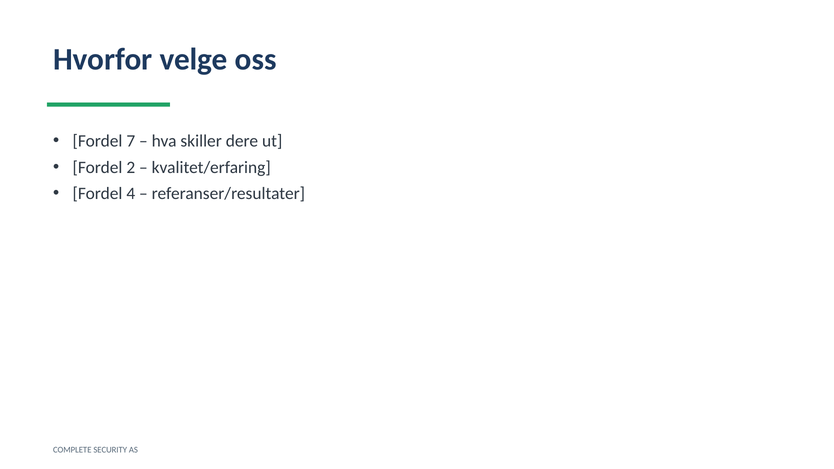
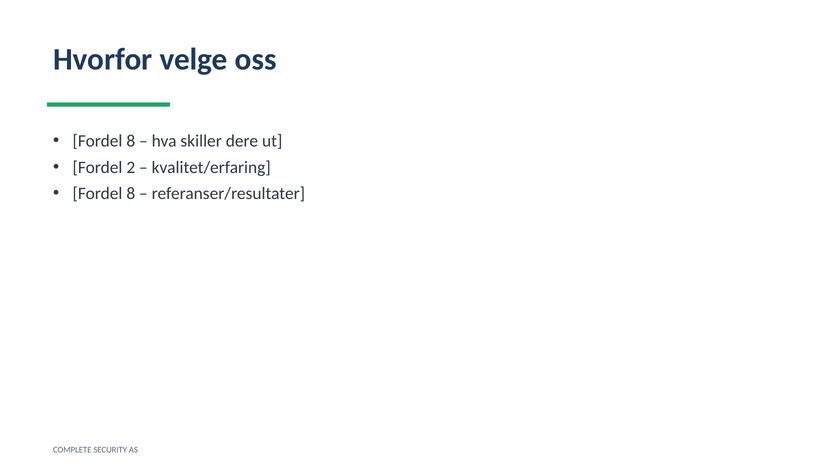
7 at (131, 141): 7 -> 8
4 at (131, 193): 4 -> 8
